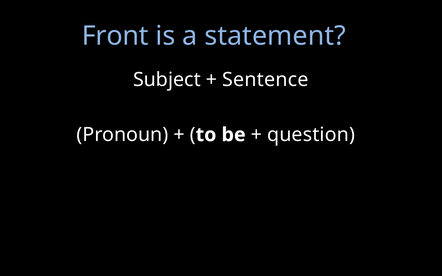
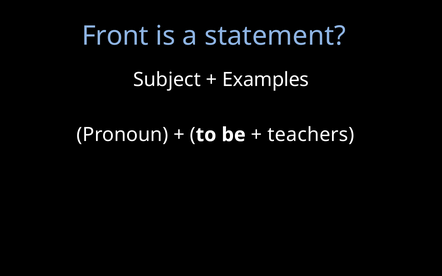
Sentence: Sentence -> Examples
question: question -> teachers
